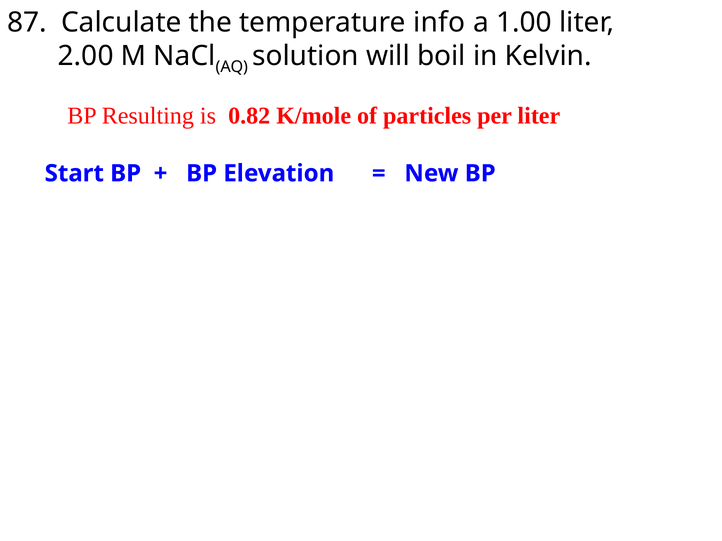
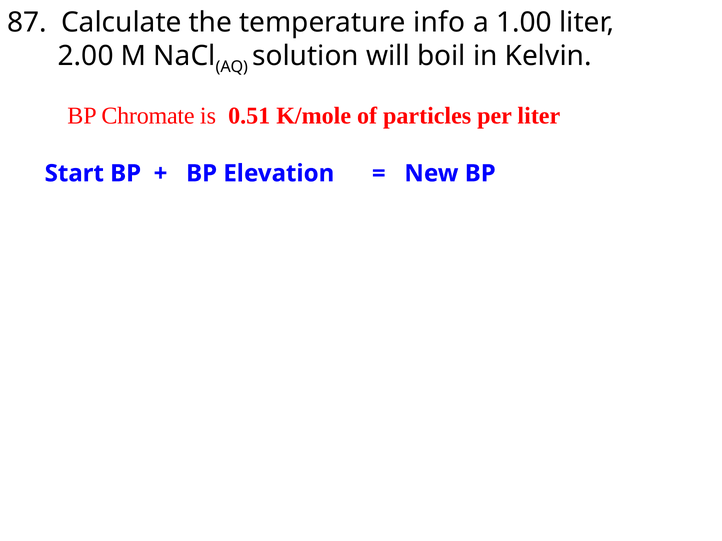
Resulting: Resulting -> Chromate
0.82: 0.82 -> 0.51
